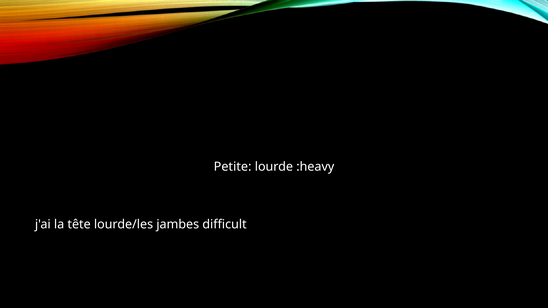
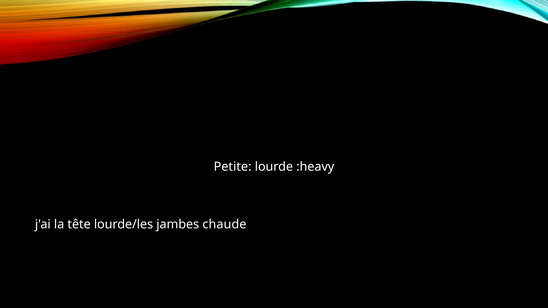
difficult: difficult -> chaude
